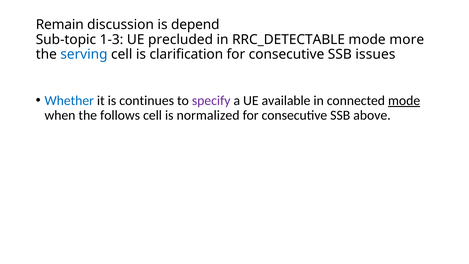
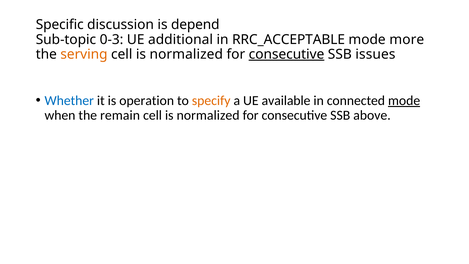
Remain: Remain -> Specific
1-3: 1-3 -> 0-3
precluded: precluded -> additional
RRC_DETECTABLE: RRC_DETECTABLE -> RRC_ACCEPTABLE
serving colour: blue -> orange
clarification at (186, 54): clarification -> normalized
consecutive at (287, 54) underline: none -> present
continues: continues -> operation
specify colour: purple -> orange
follows: follows -> remain
